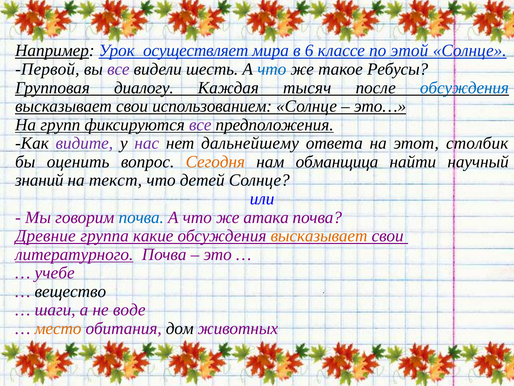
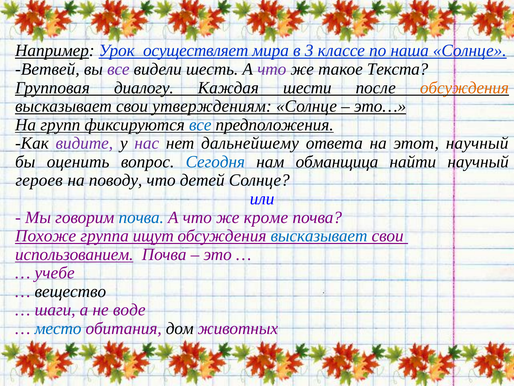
6: 6 -> 3
этой: этой -> наша
Первой: Первой -> Ветвей
что at (272, 69) colour: blue -> purple
Ребусы: Ребусы -> Текста
тысяч: тысяч -> шести
обсуждения at (464, 88) colour: blue -> orange
использованием: использованием -> утверждениям
все at (200, 125) colour: purple -> blue
этот столбик: столбик -> научный
Сегодня colour: orange -> blue
знаний: знаний -> героев
текст: текст -> поводу
атака: атака -> кроме
Древние: Древние -> Похоже
какие: какие -> ищут
высказывает at (319, 236) colour: orange -> blue
литературного: литературного -> использованием
место colour: orange -> blue
